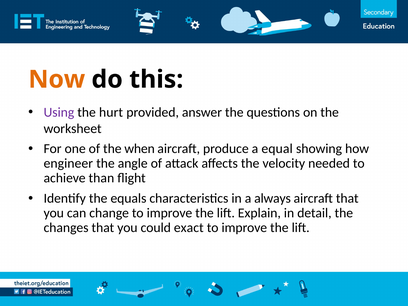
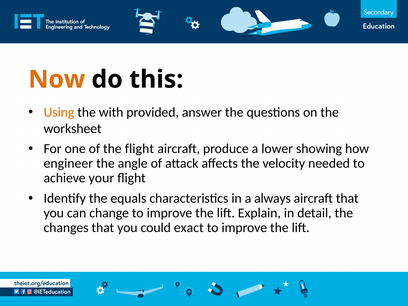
Using colour: purple -> orange
hurt: hurt -> with
the when: when -> flight
equal: equal -> lower
than: than -> your
